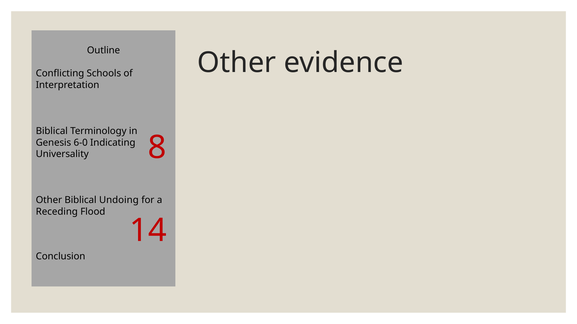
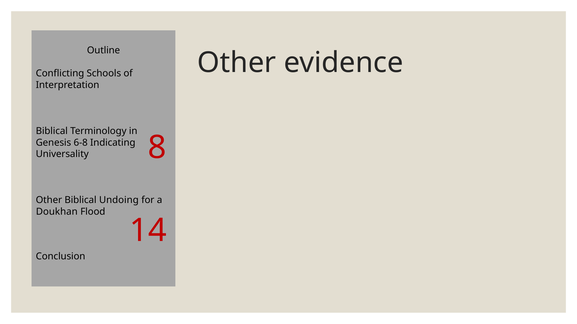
6-0: 6-0 -> 6-8
Receding: Receding -> Doukhan
